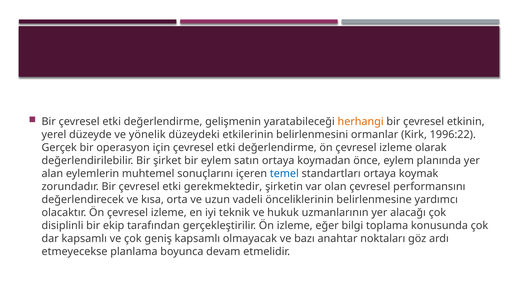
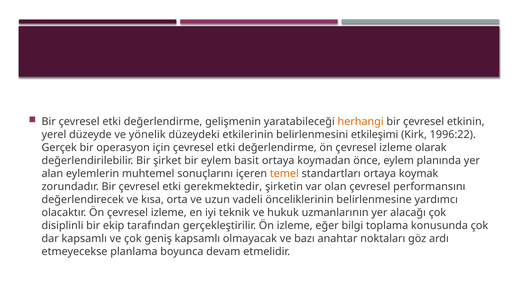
ormanlar: ormanlar -> etkileşimi
satın: satın -> basit
temel colour: blue -> orange
